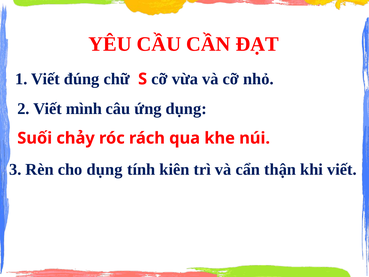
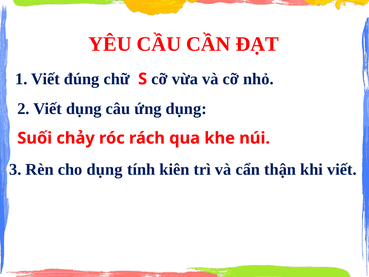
Viết mình: mình -> dụng
